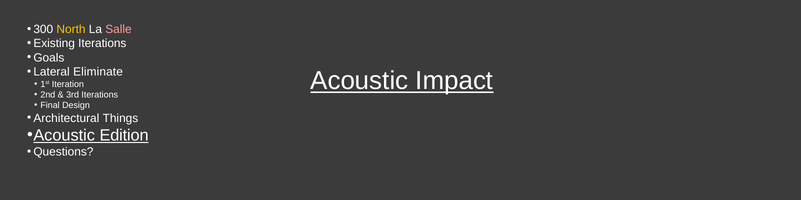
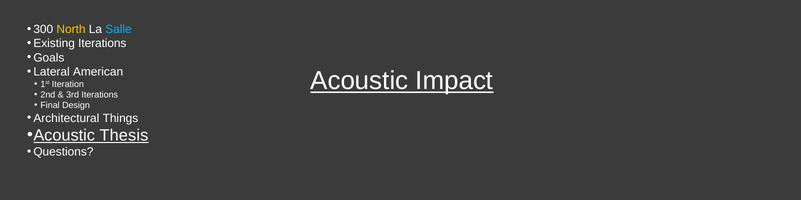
Salle colour: pink -> light blue
Eliminate: Eliminate -> American
Edition: Edition -> Thesis
